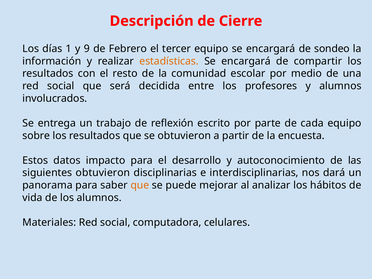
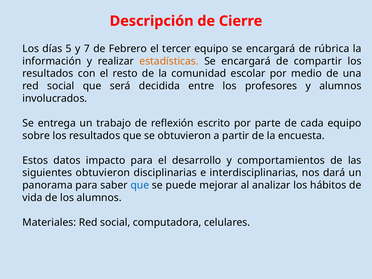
1: 1 -> 5
9: 9 -> 7
sondeo: sondeo -> rúbrica
autoconocimiento: autoconocimiento -> comportamientos
que at (140, 185) colour: orange -> blue
